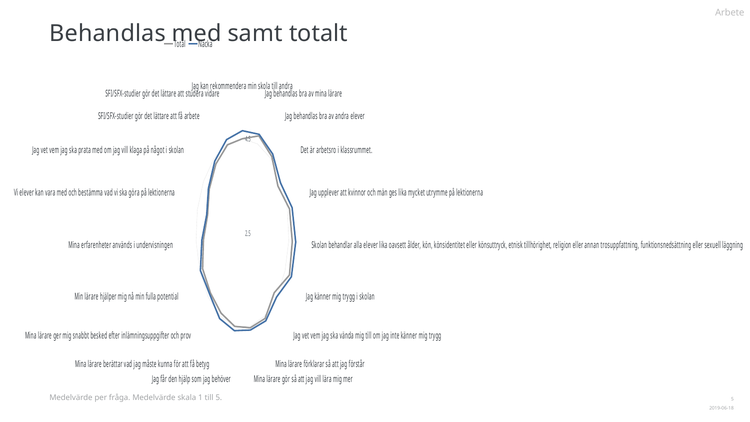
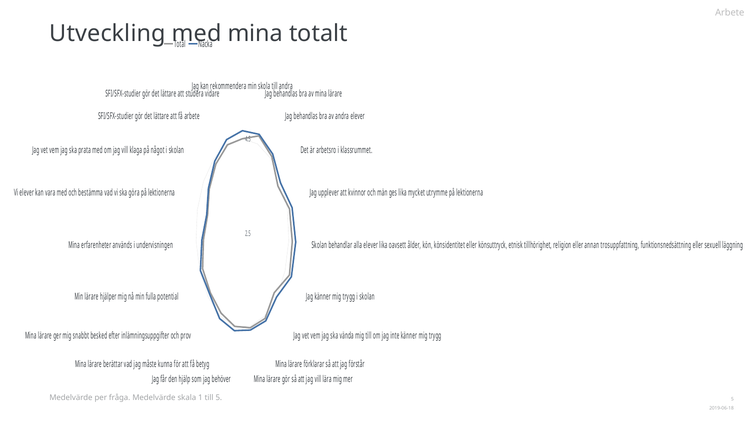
Behandlas at (108, 33): Behandlas -> Utveckling
samt at (255, 33): samt -> mina
